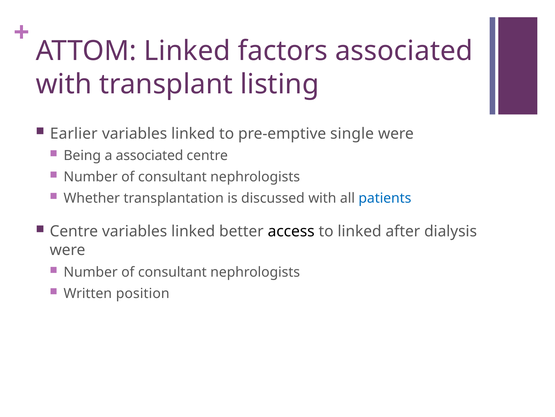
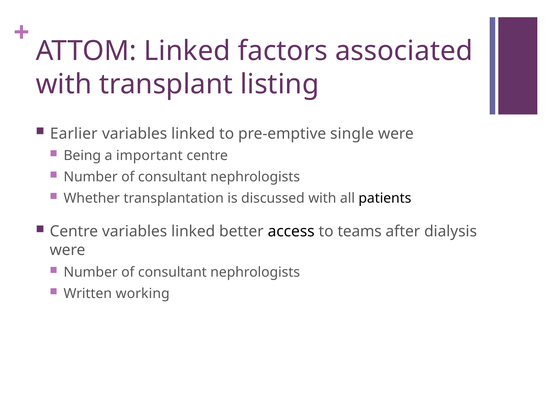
a associated: associated -> important
patients colour: blue -> black
to linked: linked -> teams
position: position -> working
